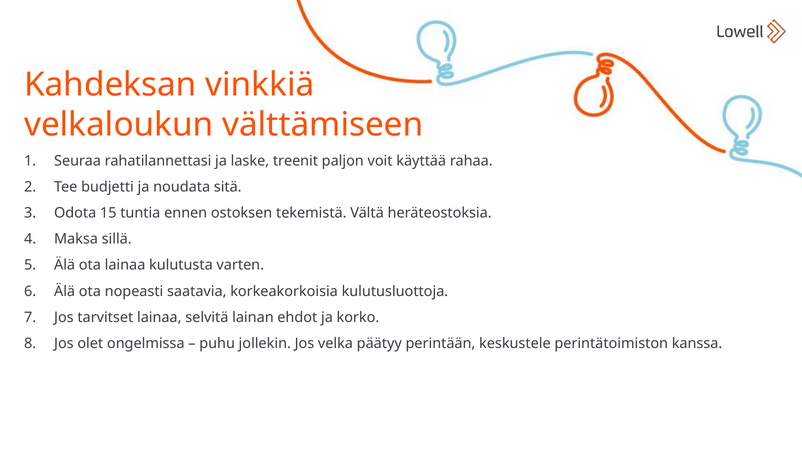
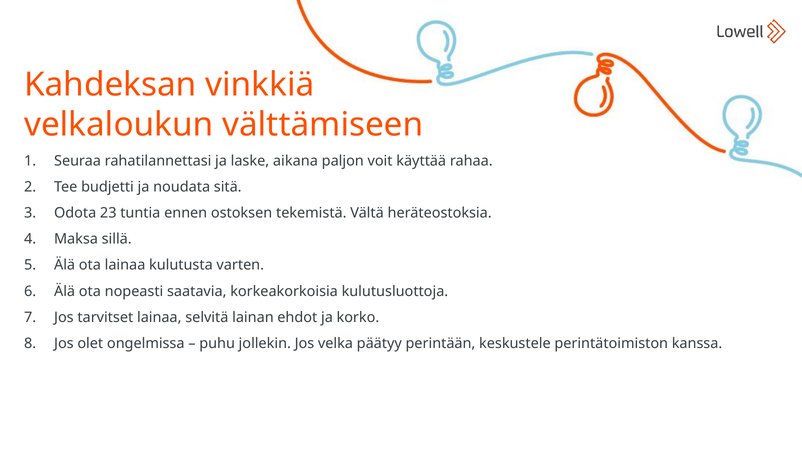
treenit: treenit -> aikana
15: 15 -> 23
